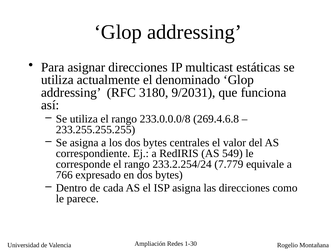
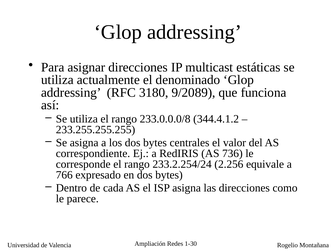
9/2031: 9/2031 -> 9/2089
269.4.6.8: 269.4.6.8 -> 344.4.1.2
549: 549 -> 736
7.779: 7.779 -> 2.256
